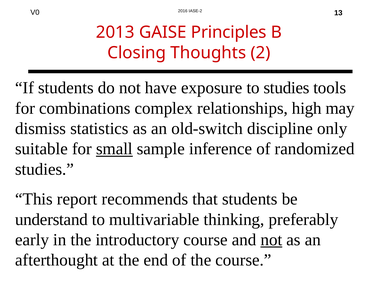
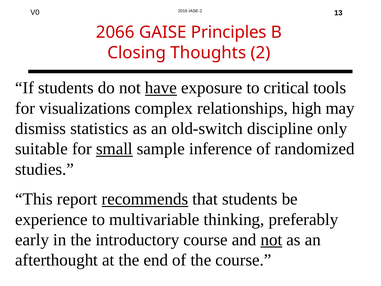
2013: 2013 -> 2066
have underline: none -> present
to studies: studies -> critical
combinations: combinations -> visualizations
recommends underline: none -> present
understand: understand -> experience
